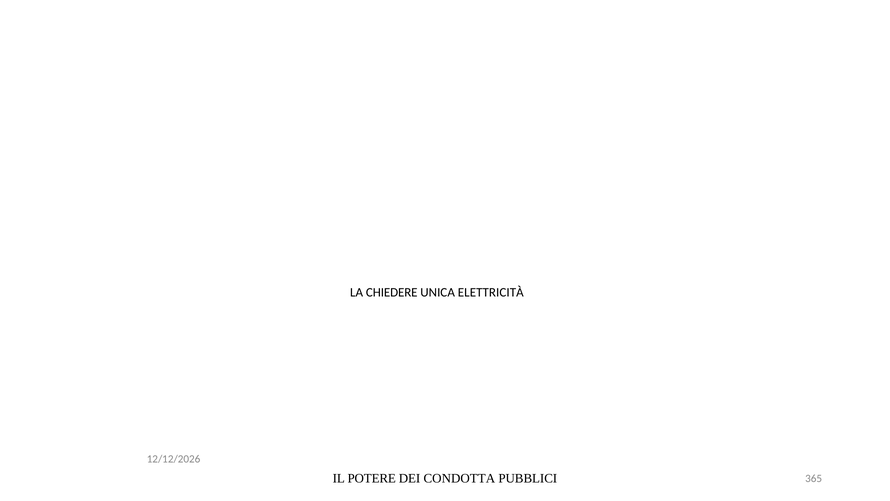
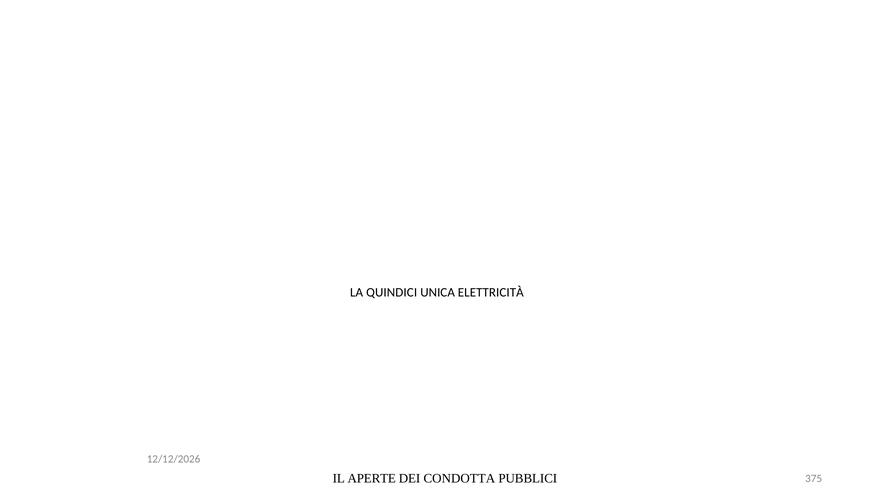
CHIEDERE: CHIEDERE -> QUINDICI
POTERE: POTERE -> APERTE
365: 365 -> 375
